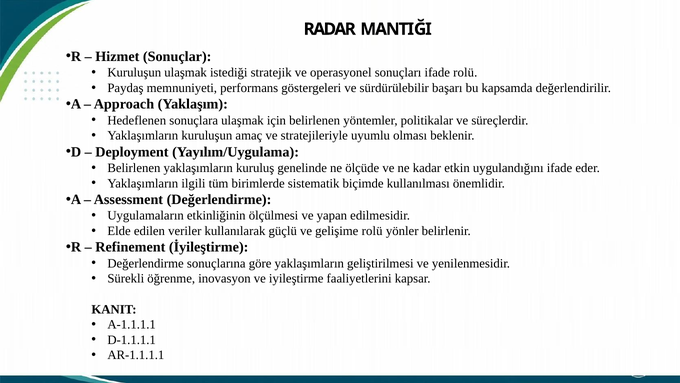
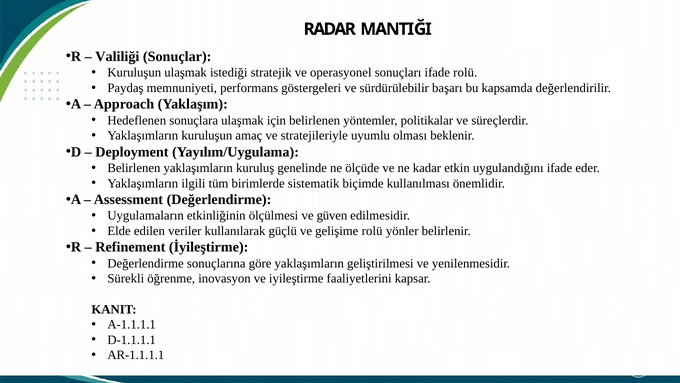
Hizmet: Hizmet -> Valiliği
yapan: yapan -> güven
